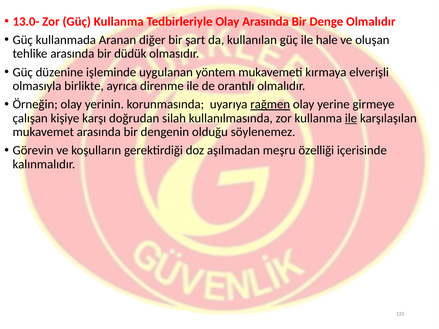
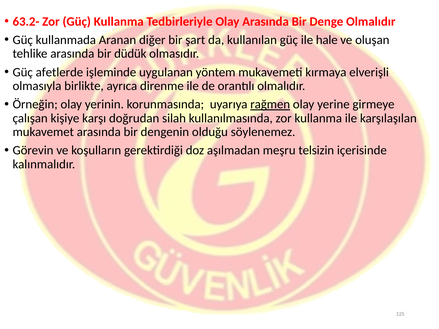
13.0-: 13.0- -> 63.2-
düzenine: düzenine -> afetlerde
ile at (351, 118) underline: present -> none
özelliği: özelliği -> telsizin
